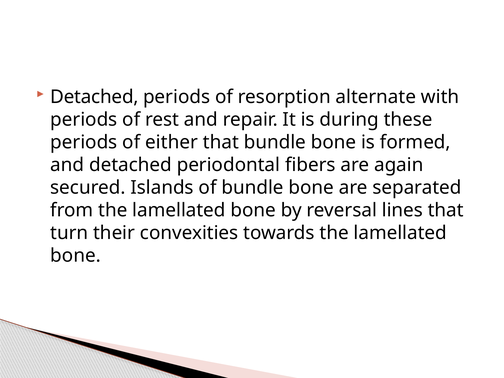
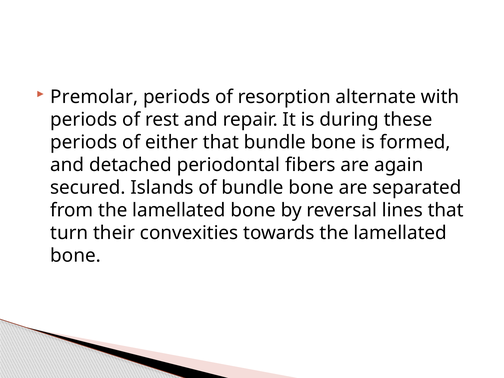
Detached at (94, 97): Detached -> Premolar
